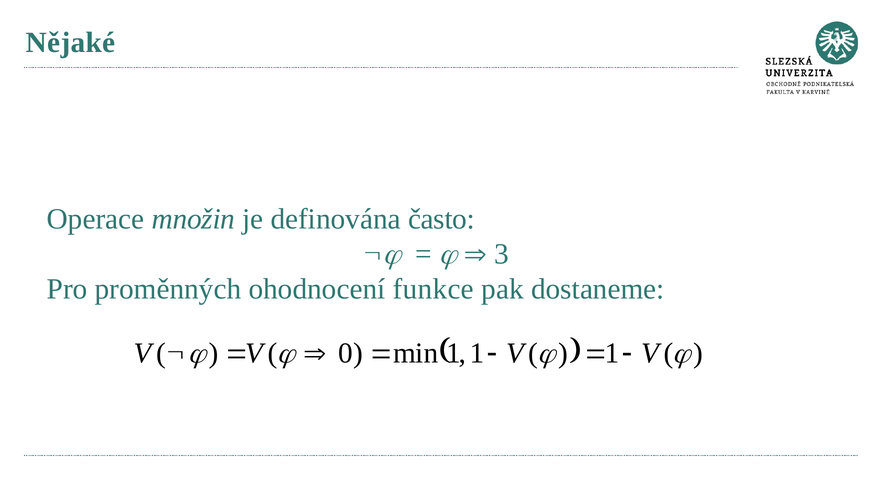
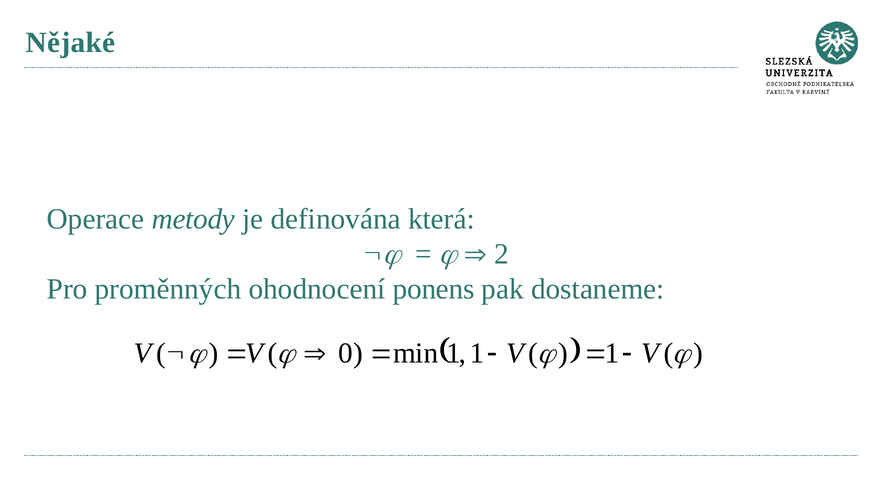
množin: množin -> metody
často: často -> která
3: 3 -> 2
funkce: funkce -> ponens
